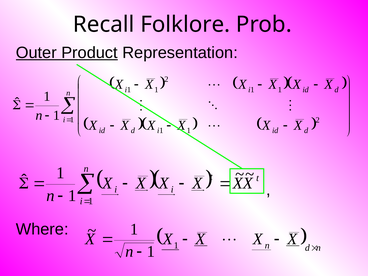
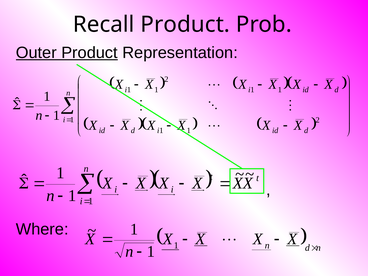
Recall Folklore: Folklore -> Product
